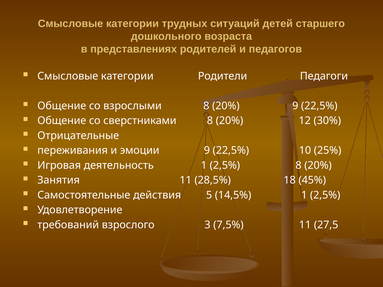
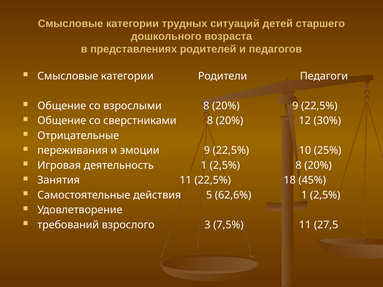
11 28,5%: 28,5% -> 22,5%
14,5%: 14,5% -> 62,6%
